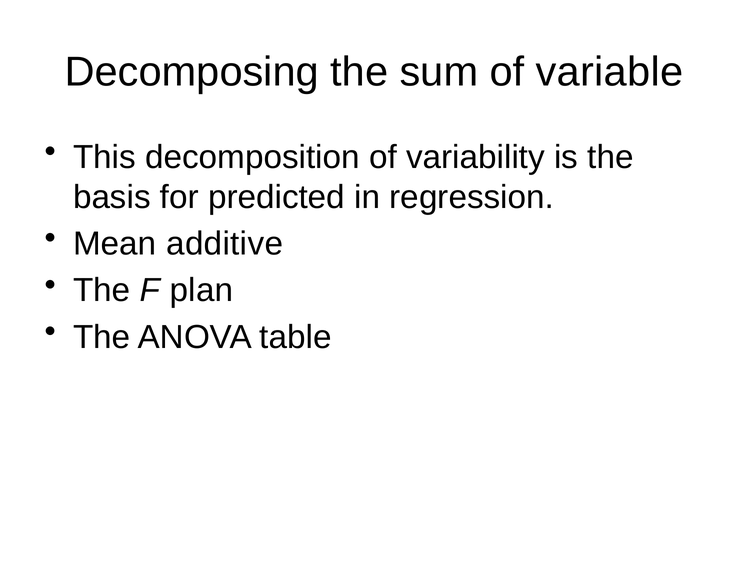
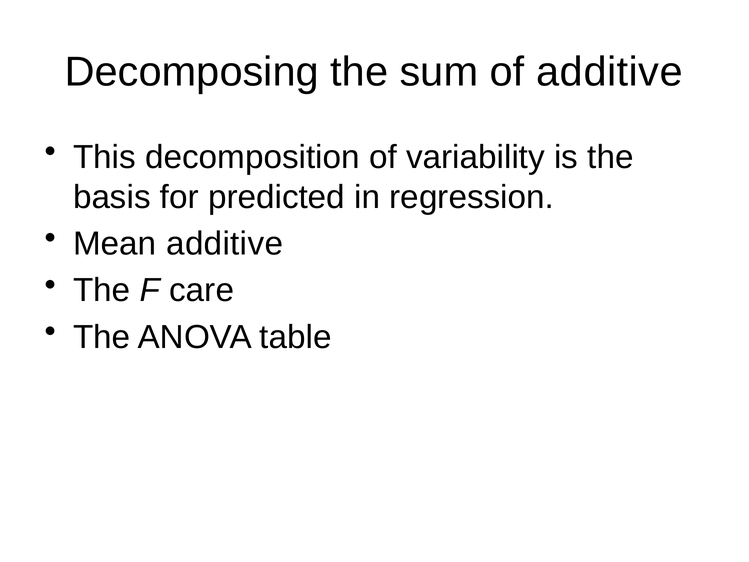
of variable: variable -> additive
plan: plan -> care
